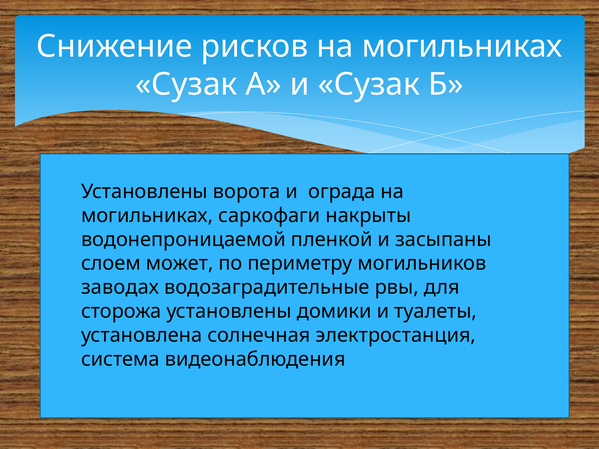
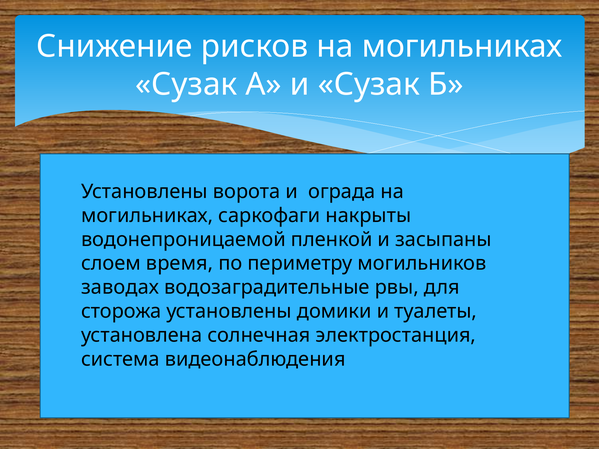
может: может -> время
